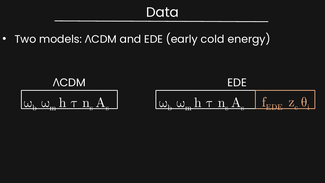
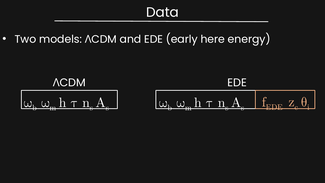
cold: cold -> here
